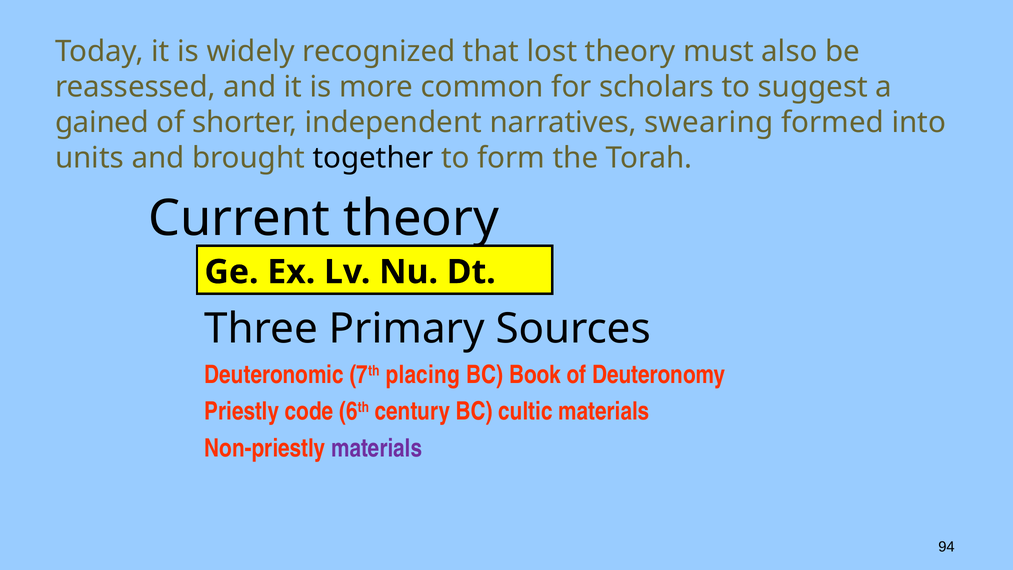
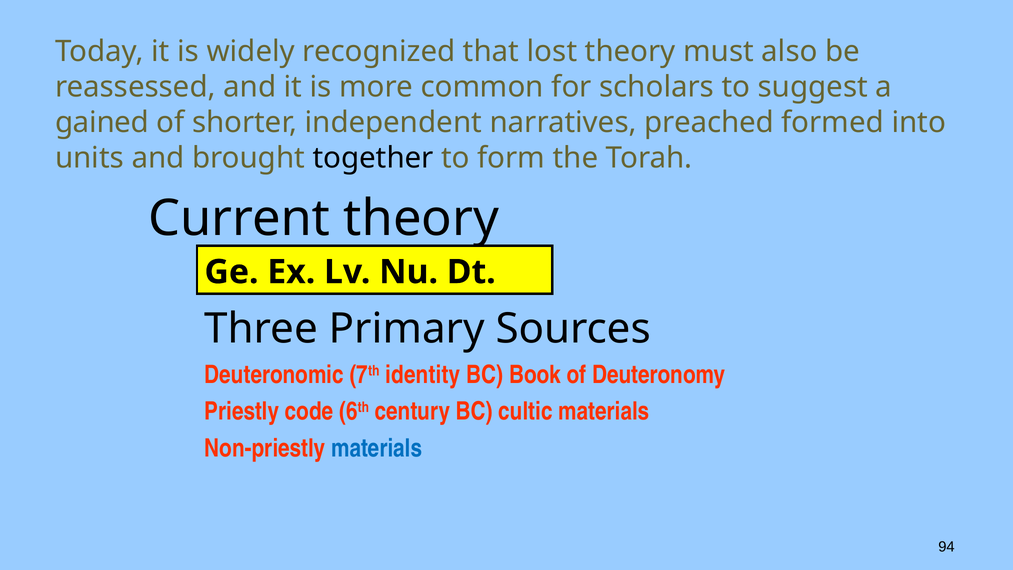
swearing: swearing -> preached
placing: placing -> identity
materials at (377, 448) colour: purple -> blue
